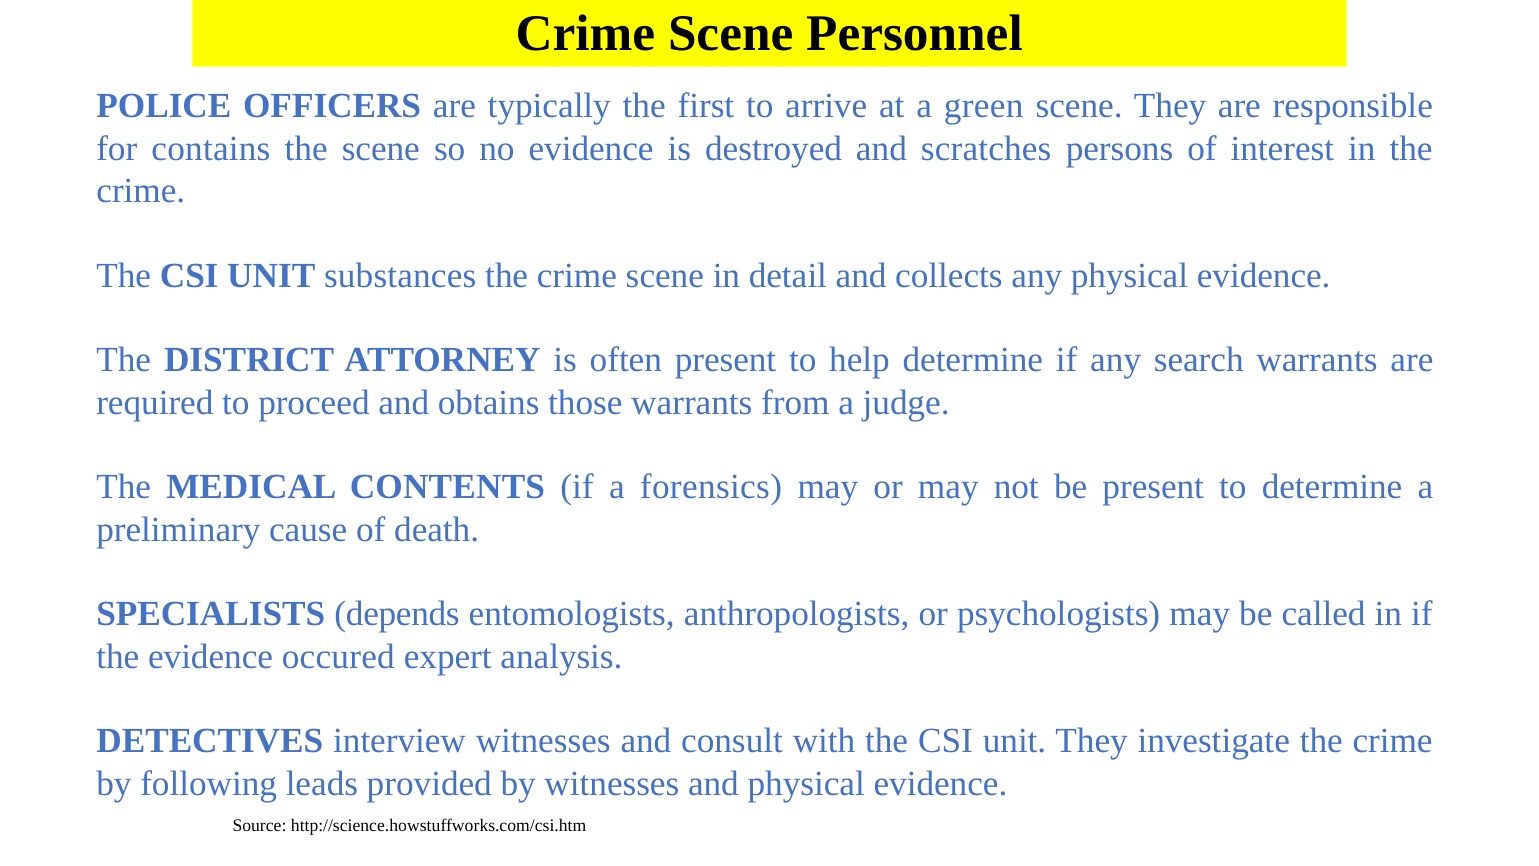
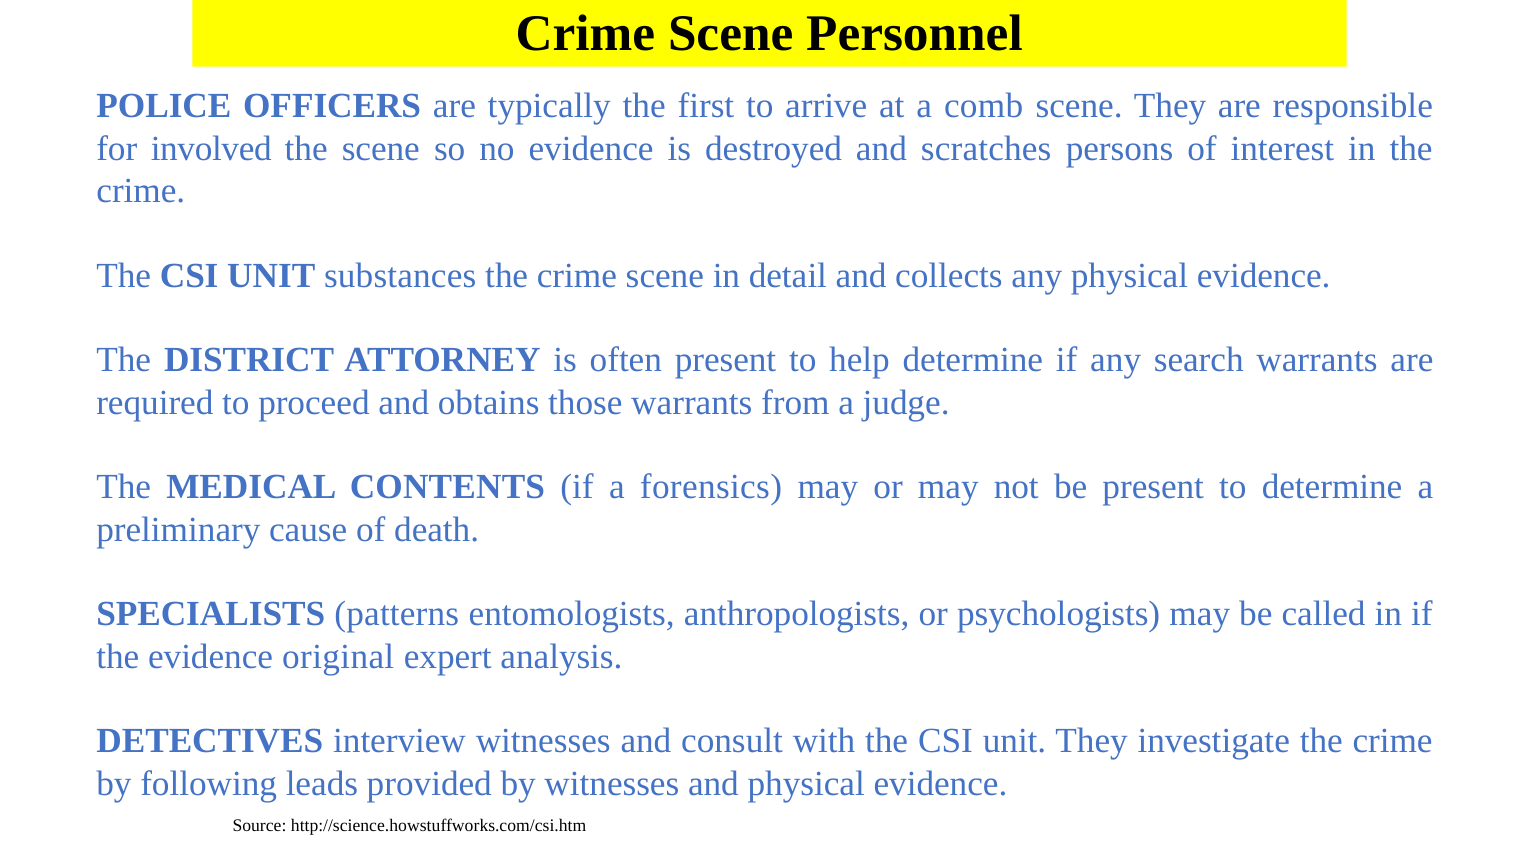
green: green -> comb
contains: contains -> involved
depends: depends -> patterns
occured: occured -> original
